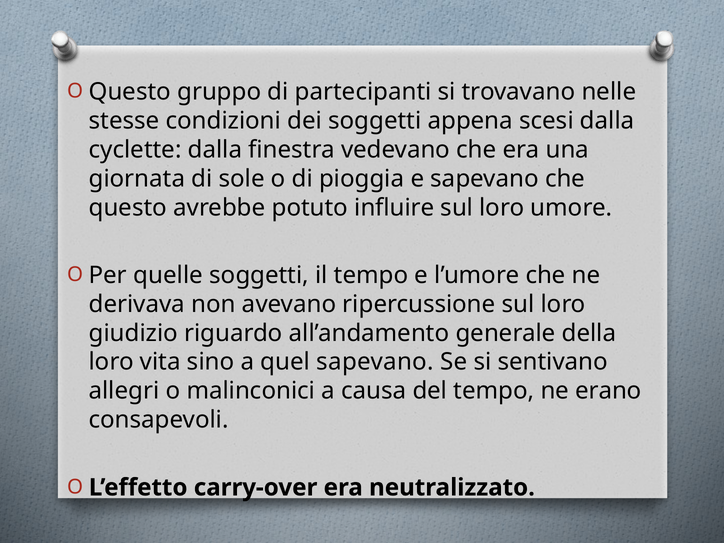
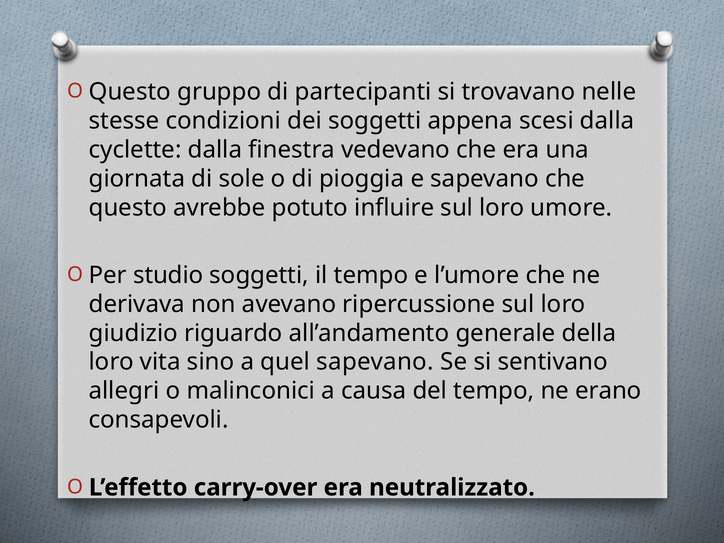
quelle: quelle -> studio
